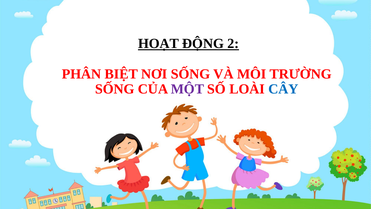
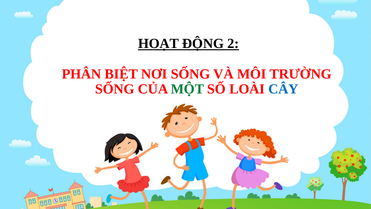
MỘT colour: purple -> green
